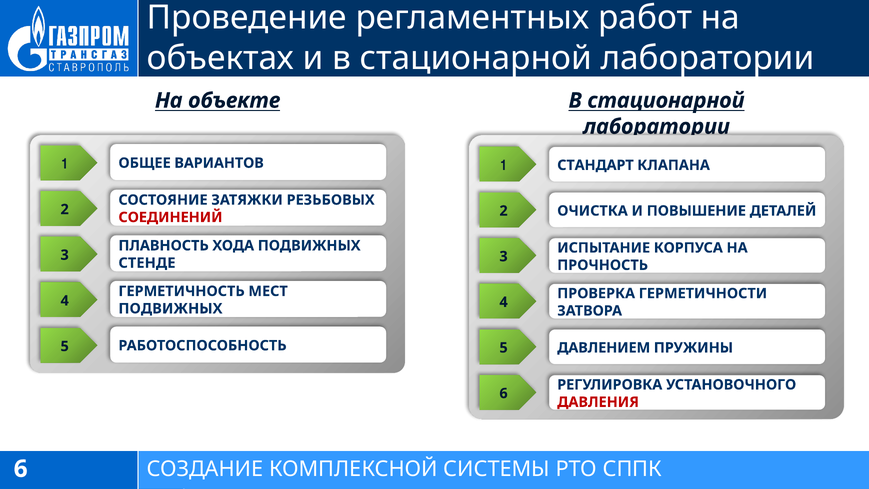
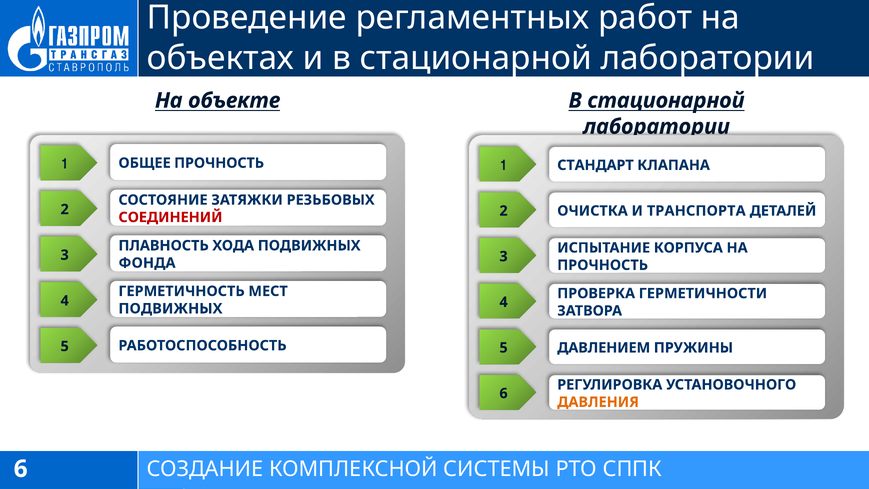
ОБЩЕЕ ВАРИАНТОВ: ВАРИАНТОВ -> ПРОЧНОСТЬ
ПОВЫШЕНИЕ: ПОВЫШЕНИЕ -> ТРАНСПОРТА
СТЕНДЕ: СТЕНДЕ -> ФОНДА
ДАВЛЕНИЯ colour: red -> orange
